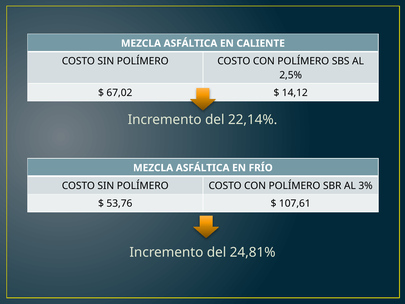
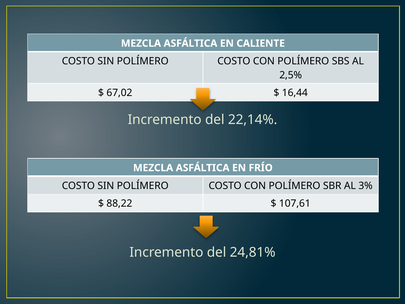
14,12: 14,12 -> 16,44
53,76: 53,76 -> 88,22
